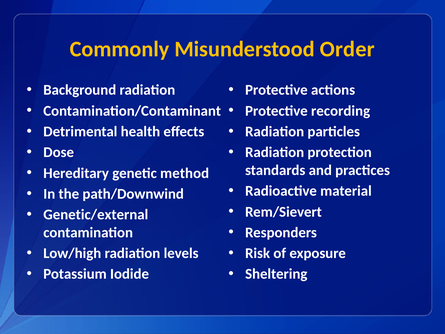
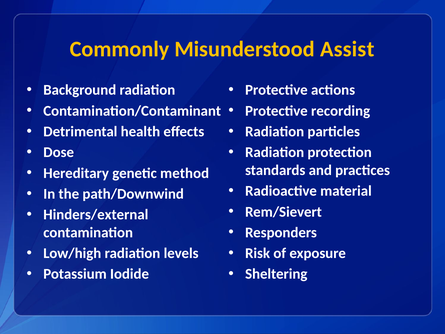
Order: Order -> Assist
Genetic/external: Genetic/external -> Hinders/external
